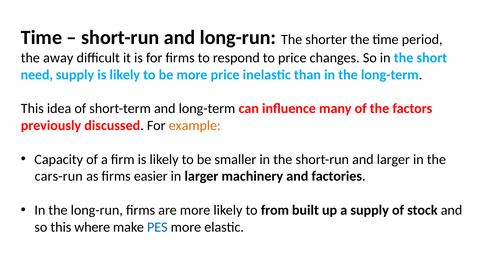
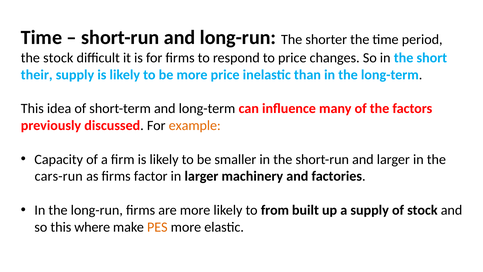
the away: away -> stock
need: need -> their
easier: easier -> factor
PES colour: blue -> orange
